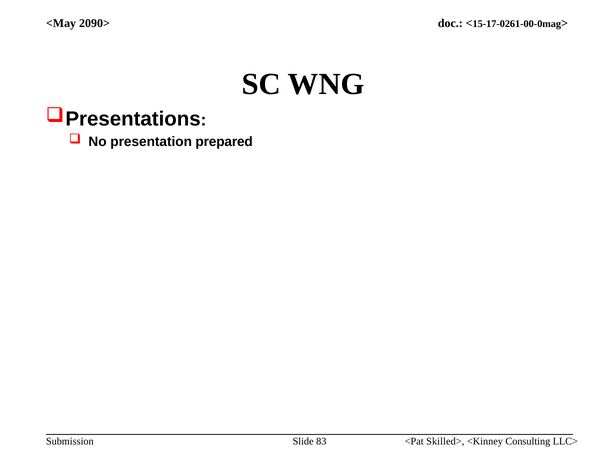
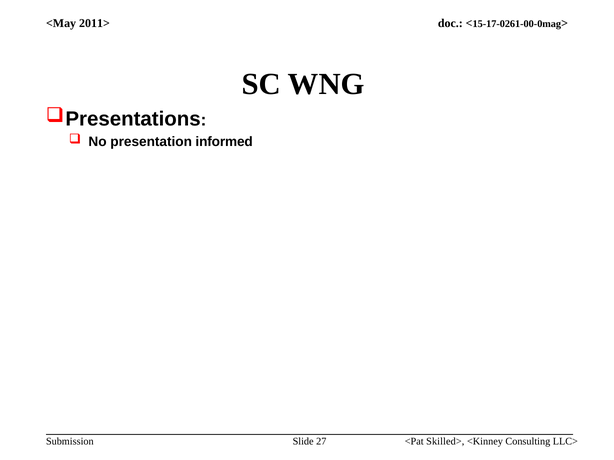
2090>: 2090> -> 2011>
prepared: prepared -> informed
83: 83 -> 27
